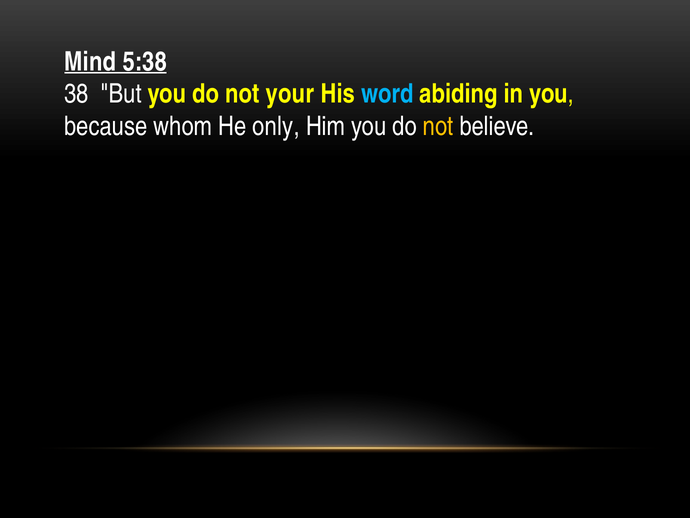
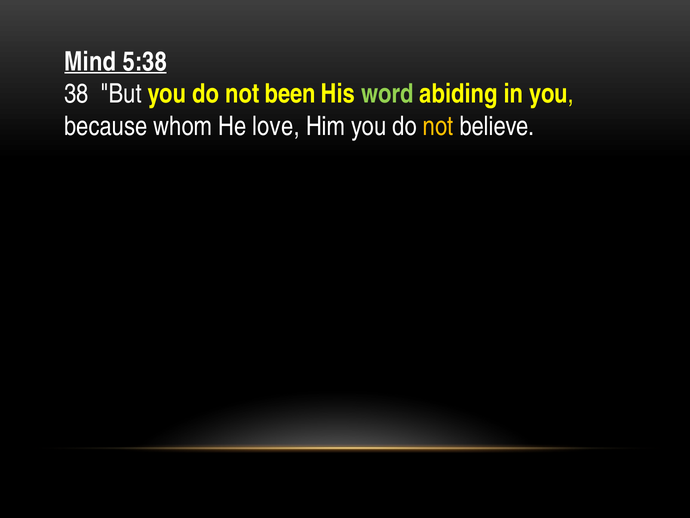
your: your -> been
word colour: light blue -> light green
only: only -> love
